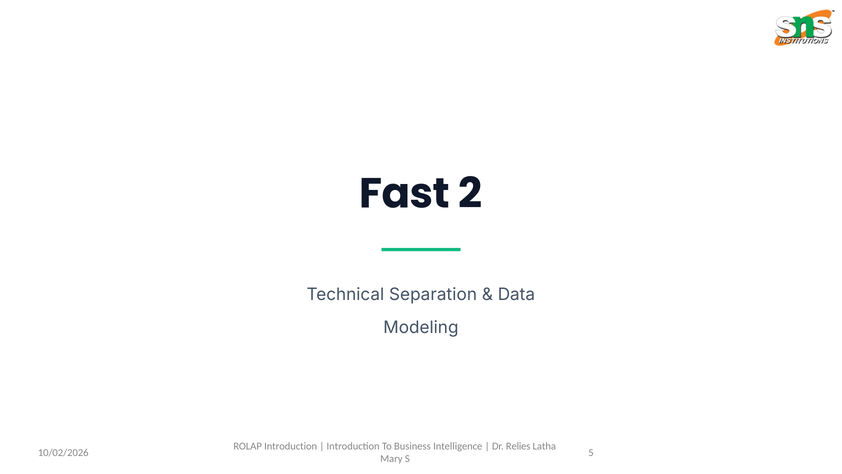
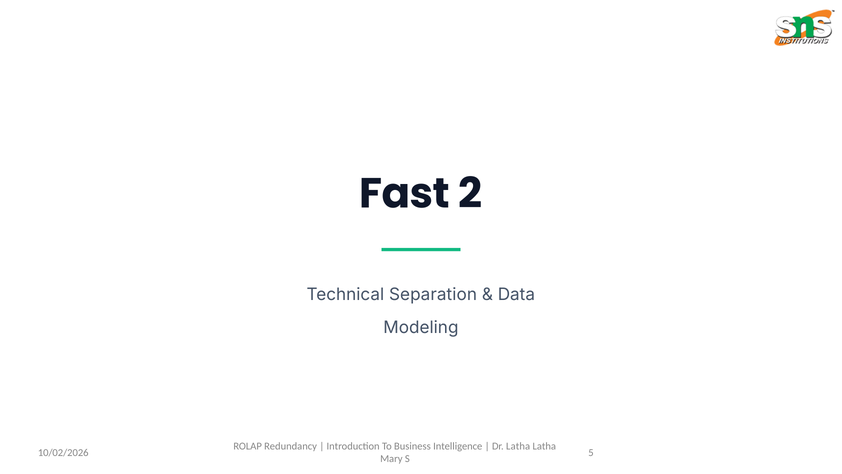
ROLAP Introduction: Introduction -> Redundancy
Dr Relies: Relies -> Latha
